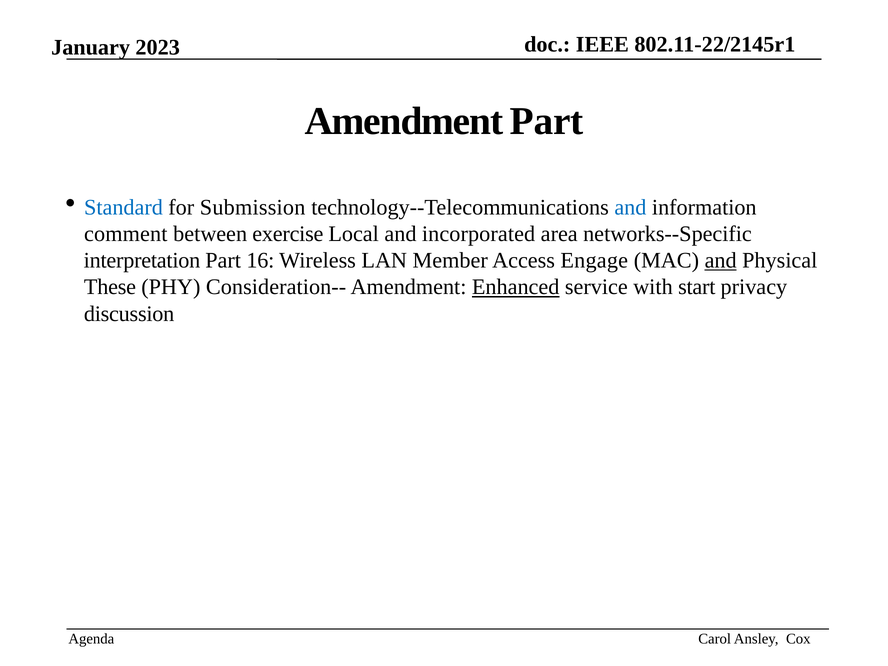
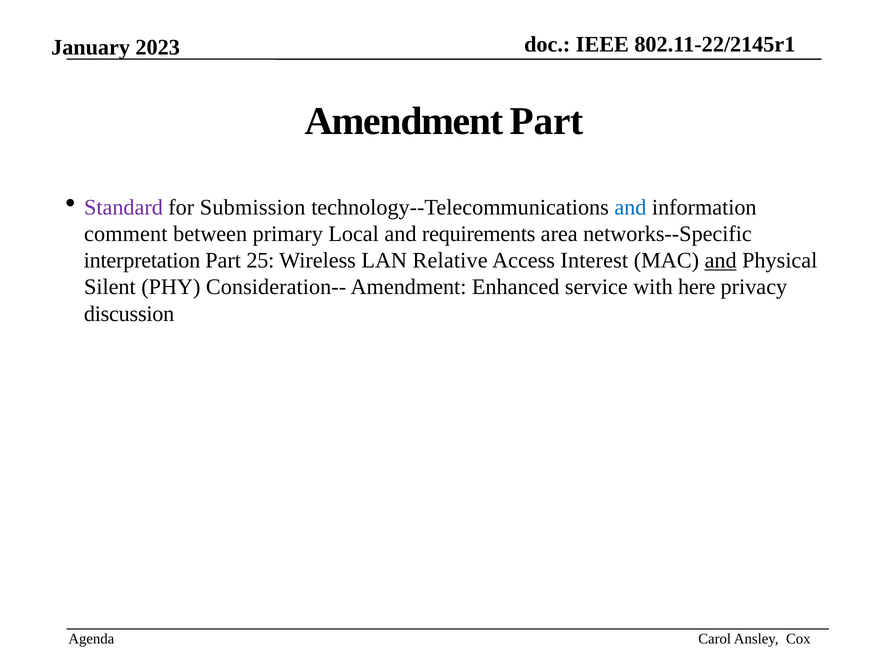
Standard colour: blue -> purple
exercise: exercise -> primary
incorporated: incorporated -> requirements
16: 16 -> 25
Member: Member -> Relative
Engage: Engage -> Interest
These: These -> Silent
Enhanced underline: present -> none
start: start -> here
